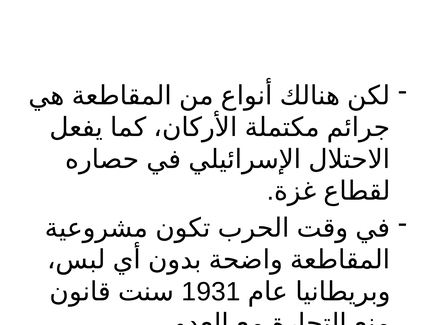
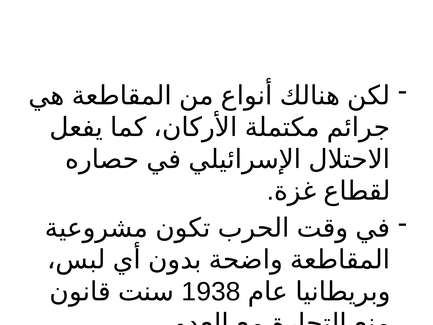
1931: 1931 -> 1938
